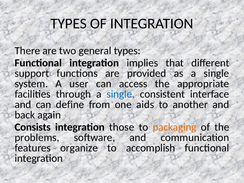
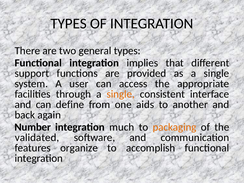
single at (121, 94) colour: blue -> orange
Consists: Consists -> Number
those: those -> much
problems: problems -> validated
